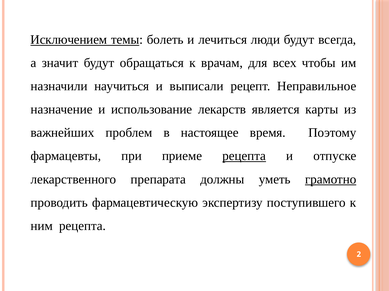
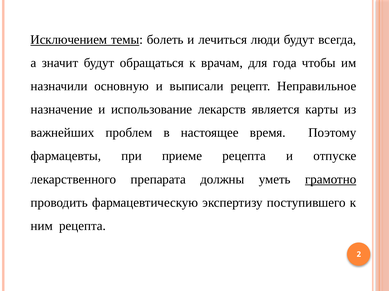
всех: всех -> года
научиться: научиться -> основную
рецепта at (244, 156) underline: present -> none
